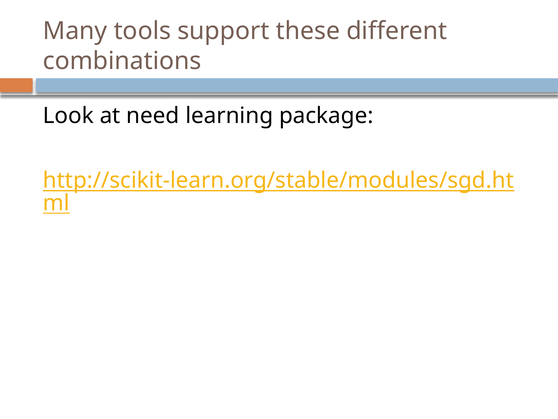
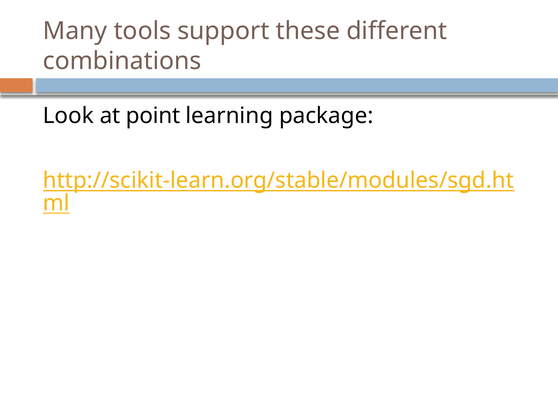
need: need -> point
